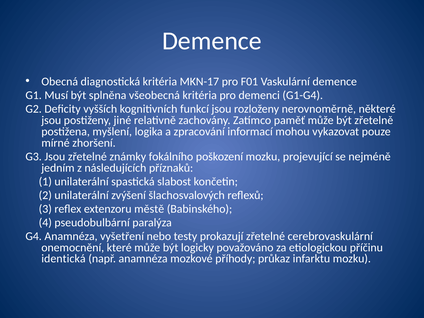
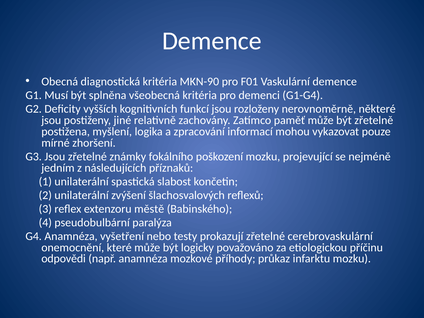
MKN-17: MKN-17 -> MKN-90
identická: identická -> odpovědi
